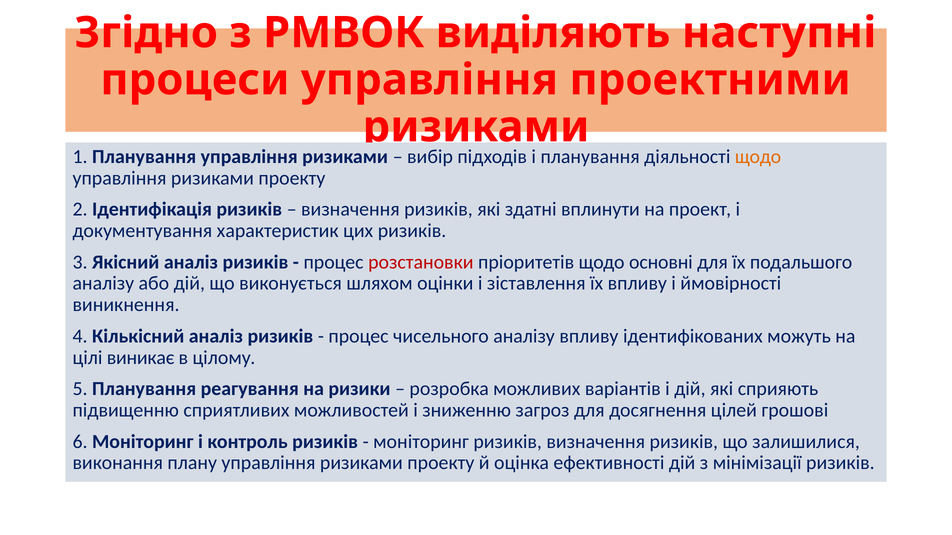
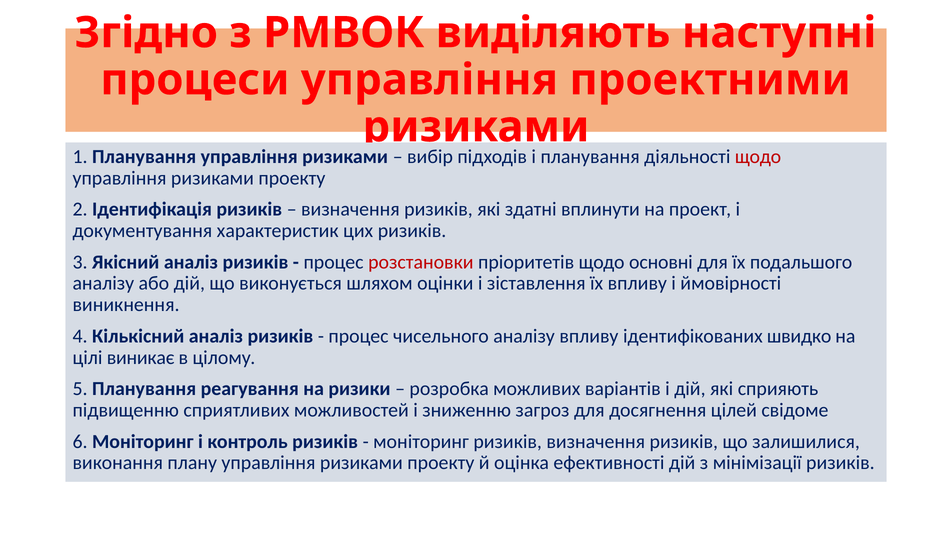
щодо at (758, 157) colour: orange -> red
можуть: можуть -> швидко
грошові: грошові -> свідоме
